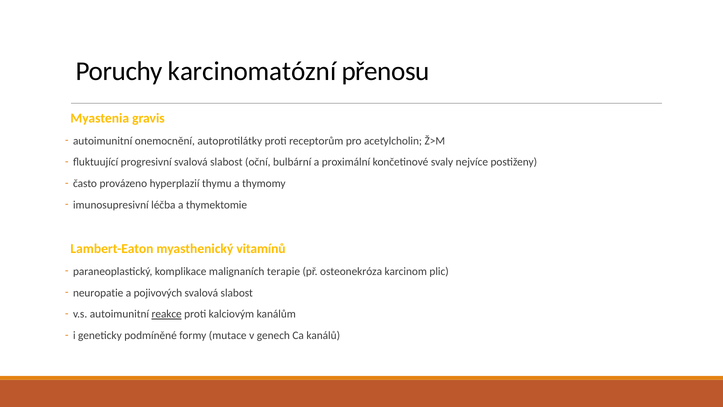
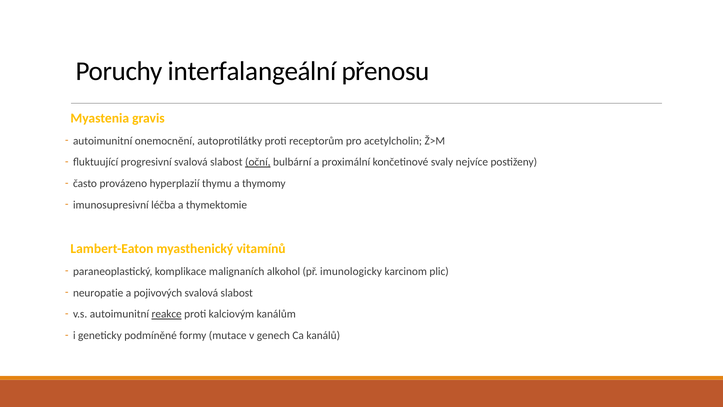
karcinomatózní: karcinomatózní -> interfalangeální
oční underline: none -> present
terapie: terapie -> alkohol
osteonekróza: osteonekróza -> imunologicky
